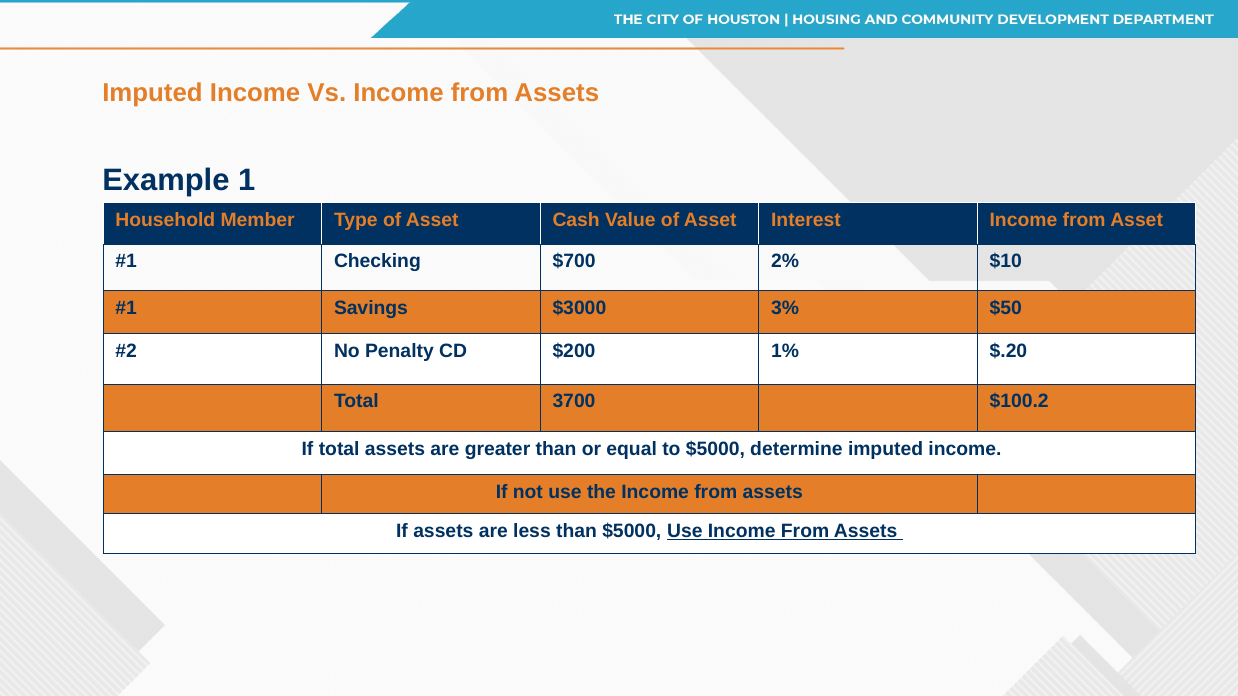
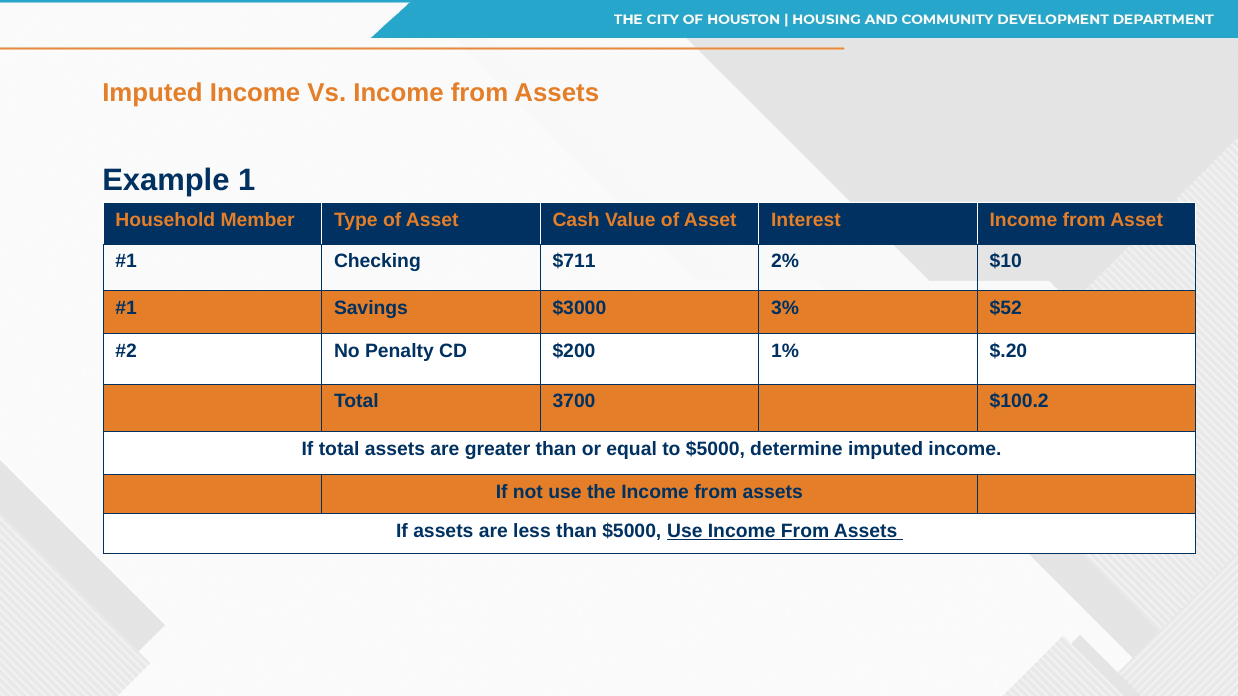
$700: $700 -> $711
$50: $50 -> $52
